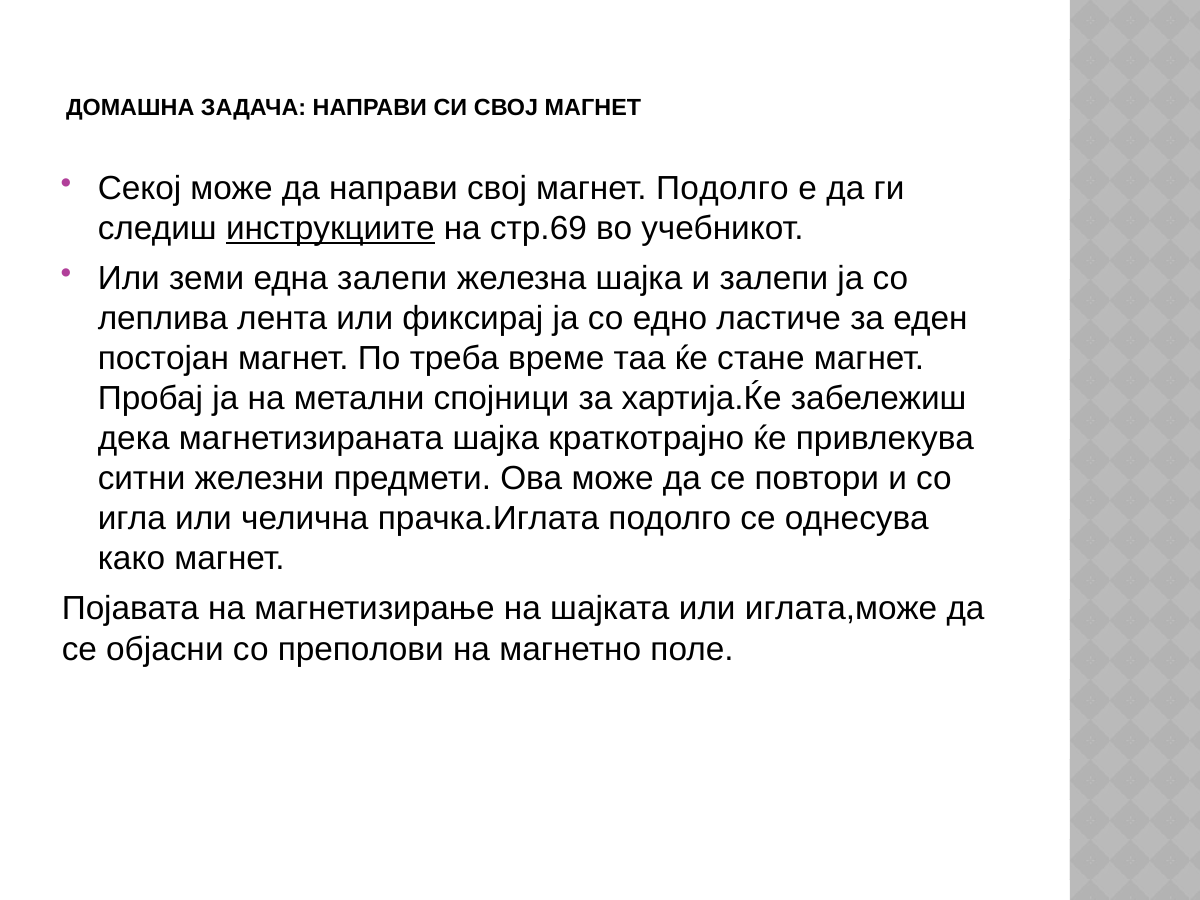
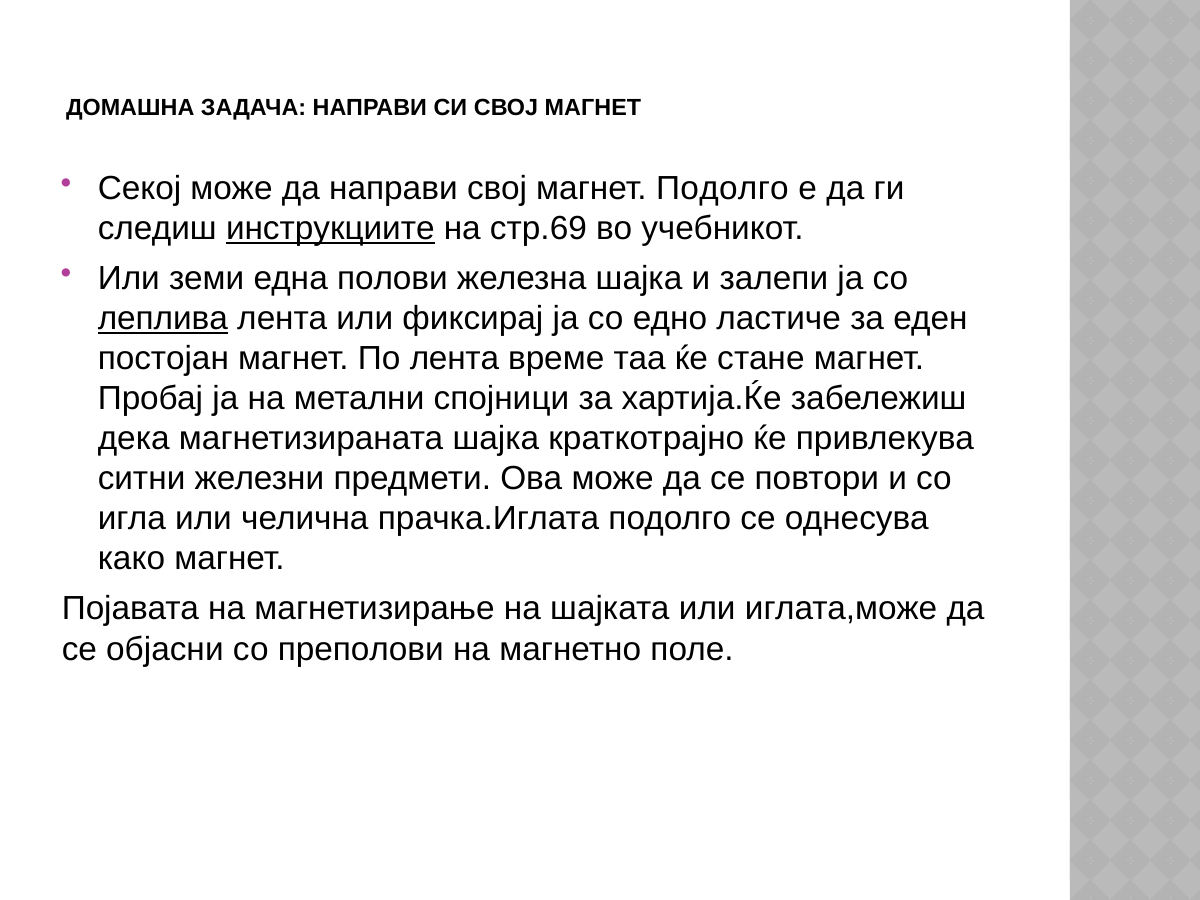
една залепи: залепи -> полови
леплива underline: none -> present
По треба: треба -> лента
